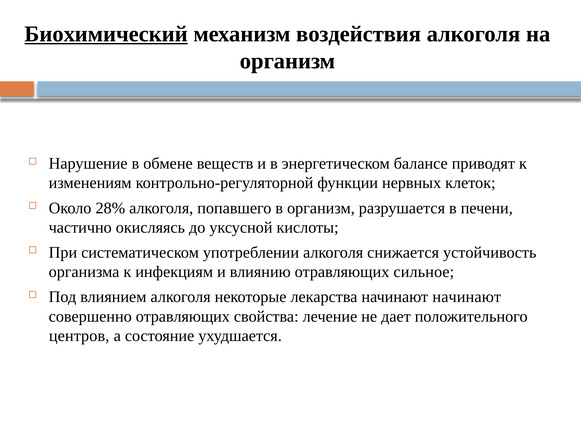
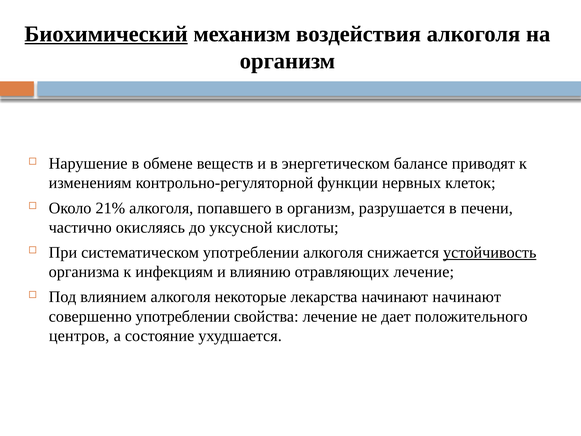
28%: 28% -> 21%
устойчивость underline: none -> present
отравляющих сильное: сильное -> лечение
совершенно отравляющих: отравляющих -> употреблении
